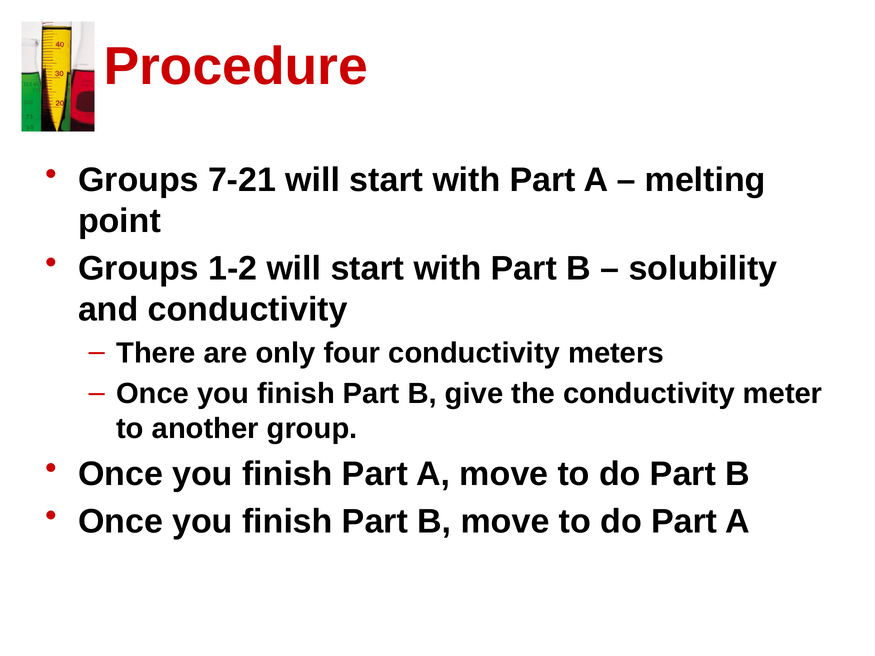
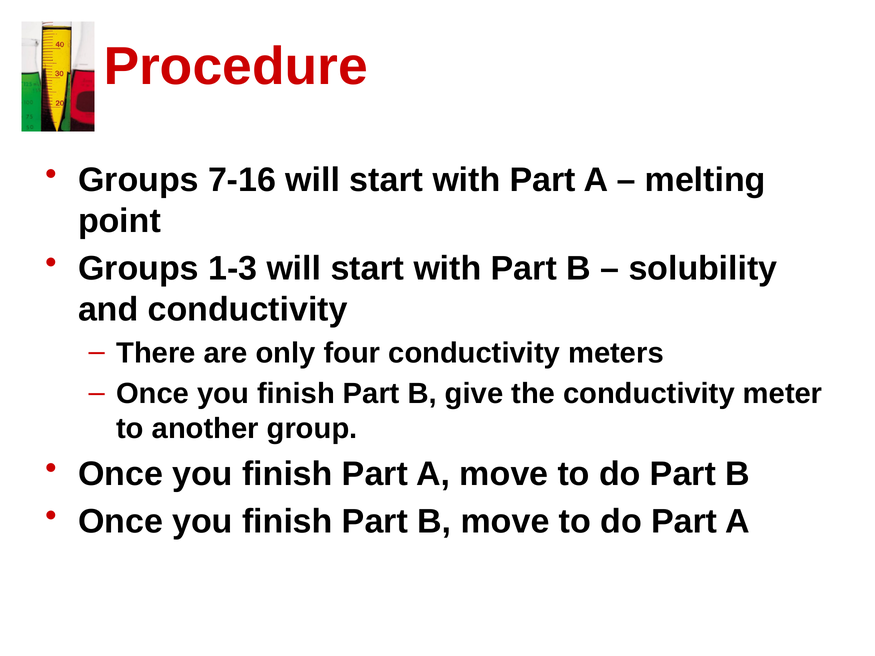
7-21: 7-21 -> 7-16
1-2: 1-2 -> 1-3
